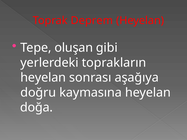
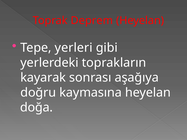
oluşan: oluşan -> yerleri
heyelan at (43, 78): heyelan -> kayarak
